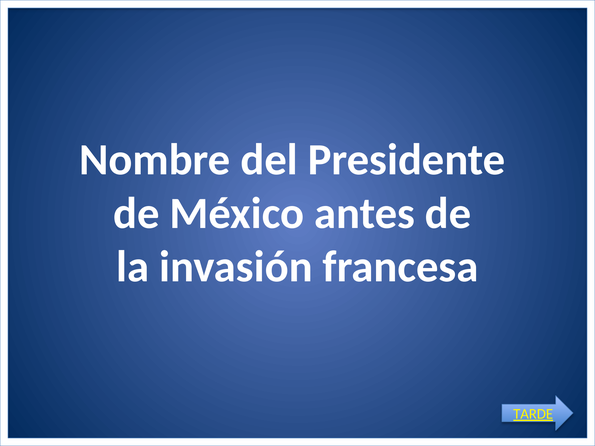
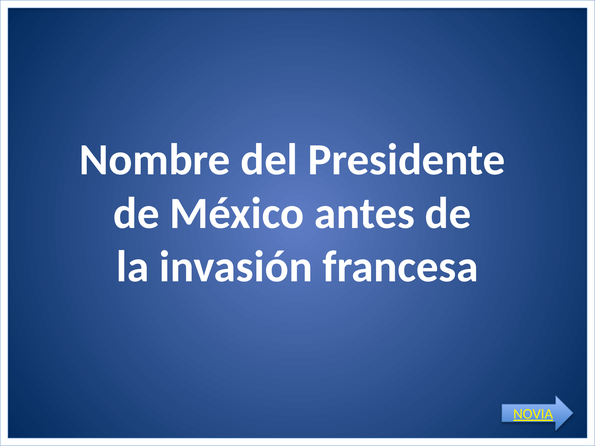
TARDE: TARDE -> NOVIA
